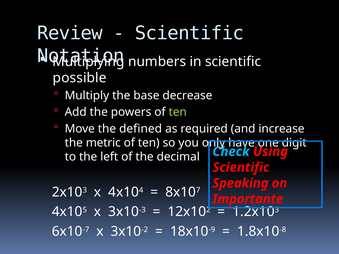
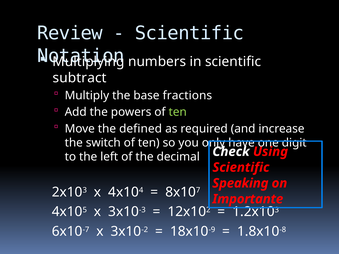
possible: possible -> subtract
decrease: decrease -> fractions
metric: metric -> switch
Check colour: light blue -> white
